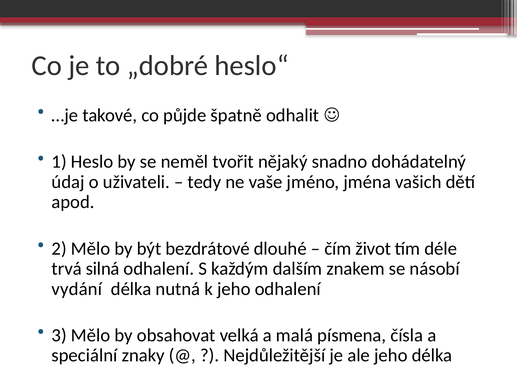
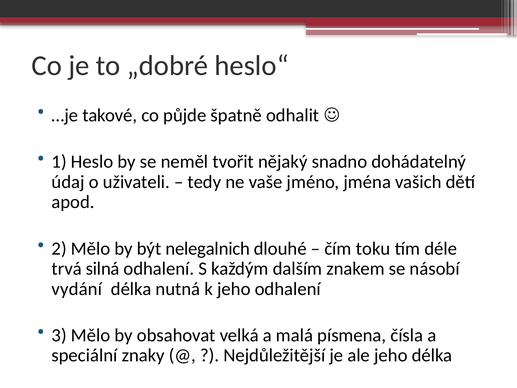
bezdrátové: bezdrátové -> nelegalnich
život: život -> toku
